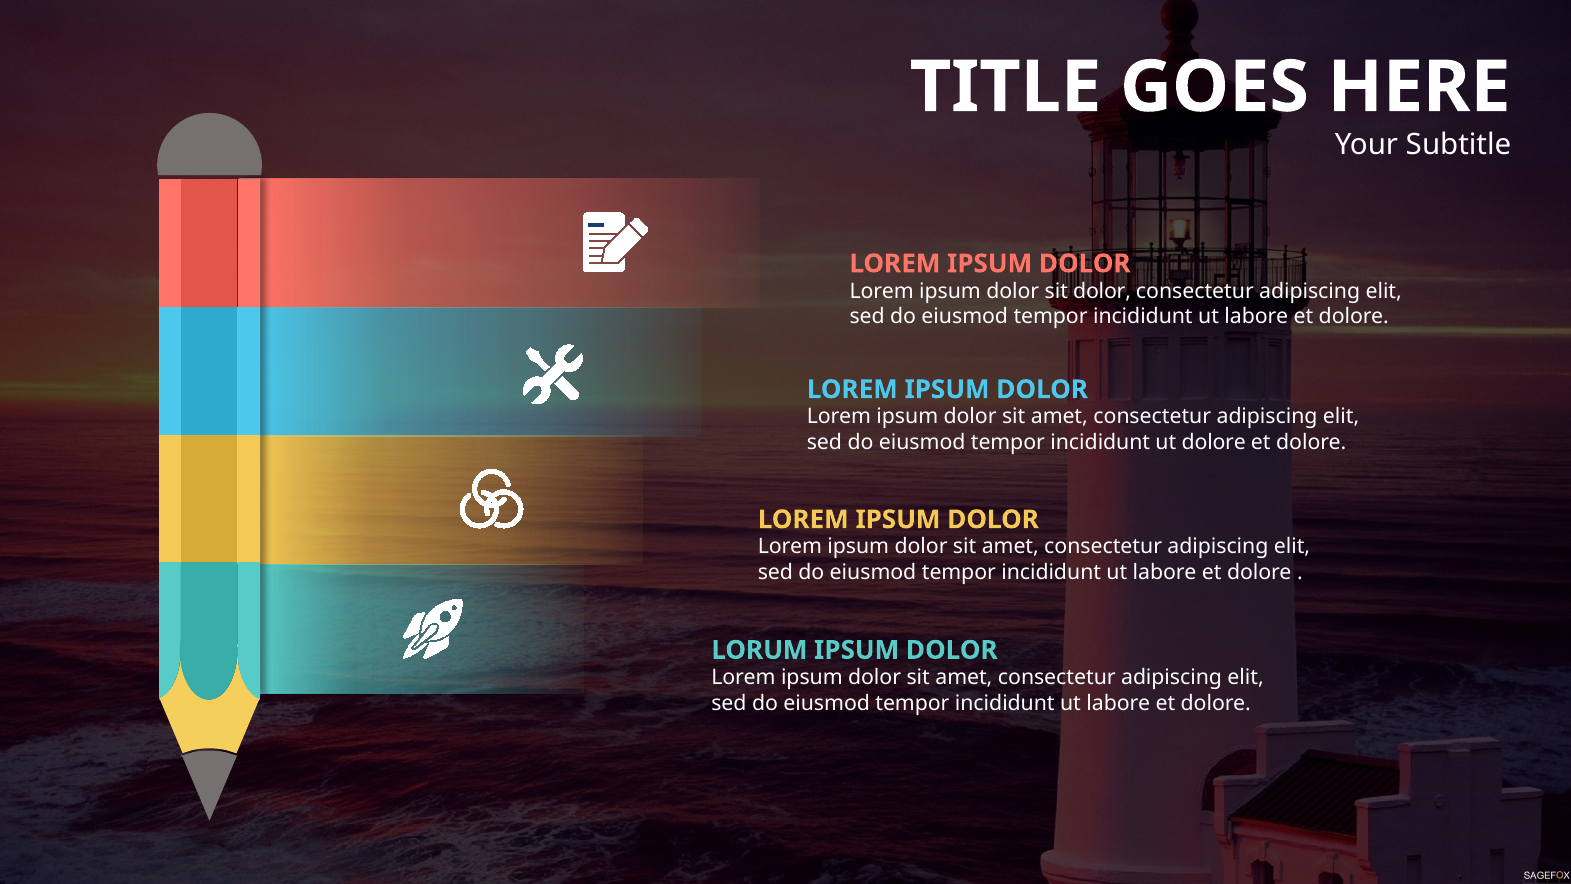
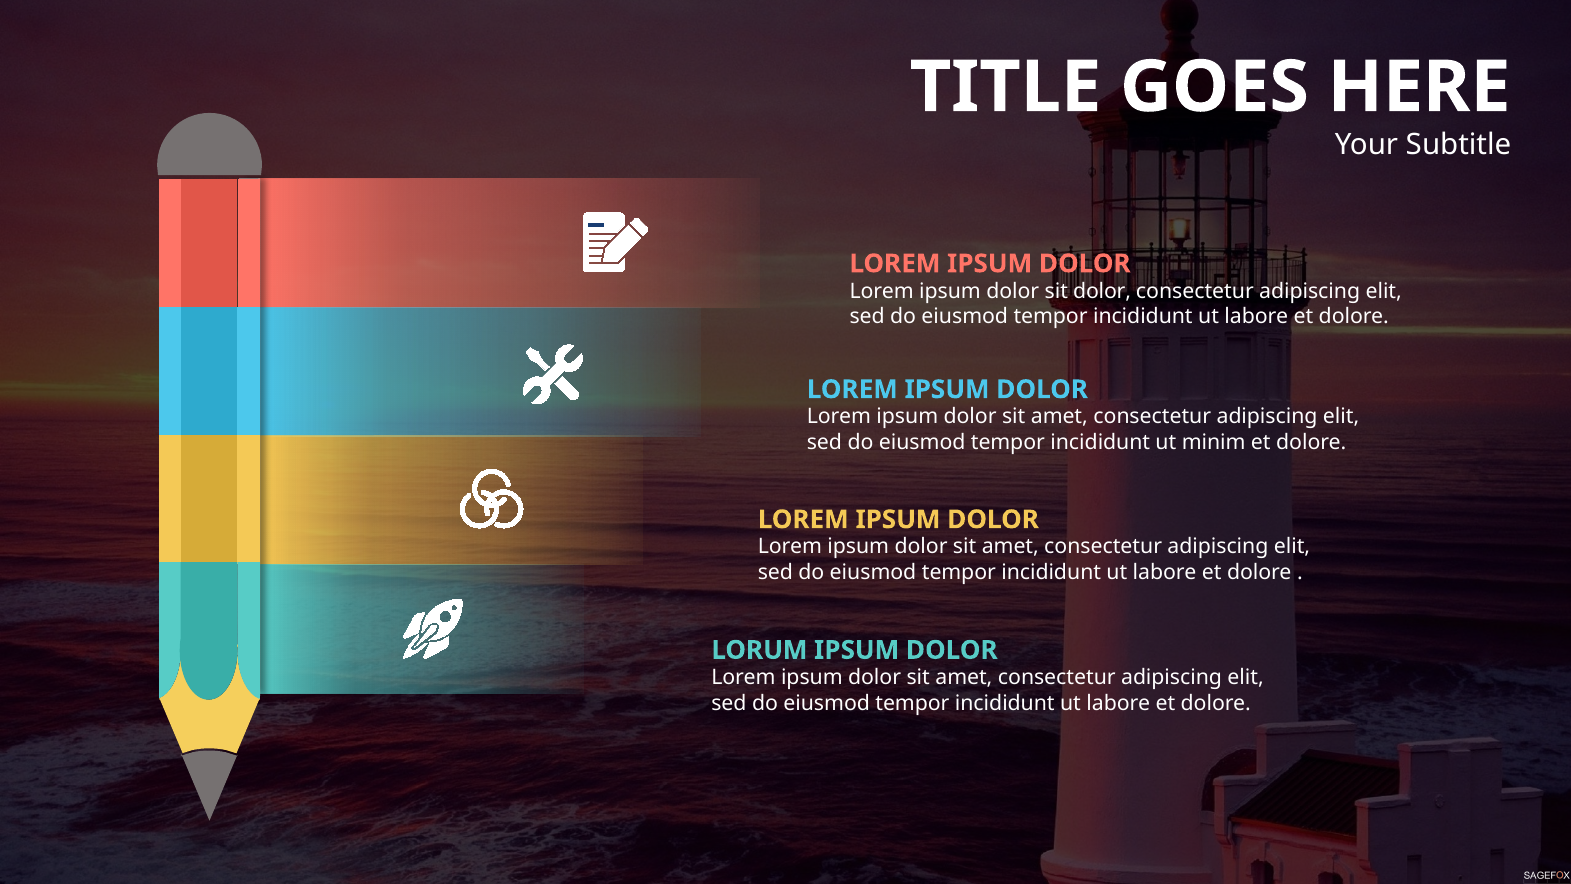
ut dolore: dolore -> minim
